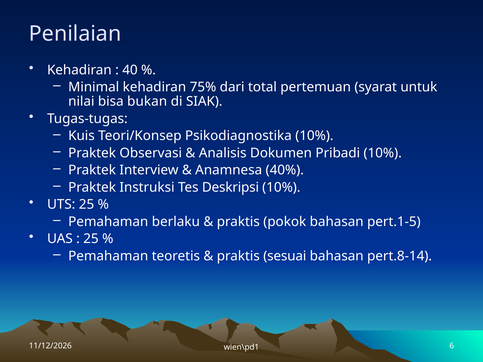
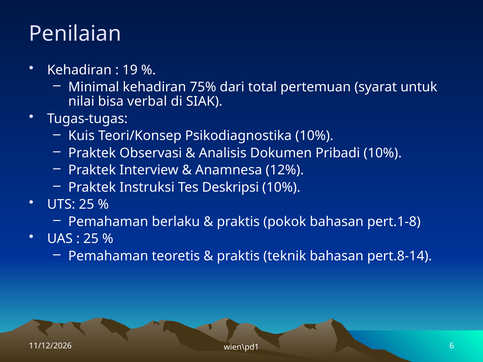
40: 40 -> 19
bukan: bukan -> verbal
40%: 40% -> 12%
pert.1-5: pert.1-5 -> pert.1-8
sesuai: sesuai -> teknik
